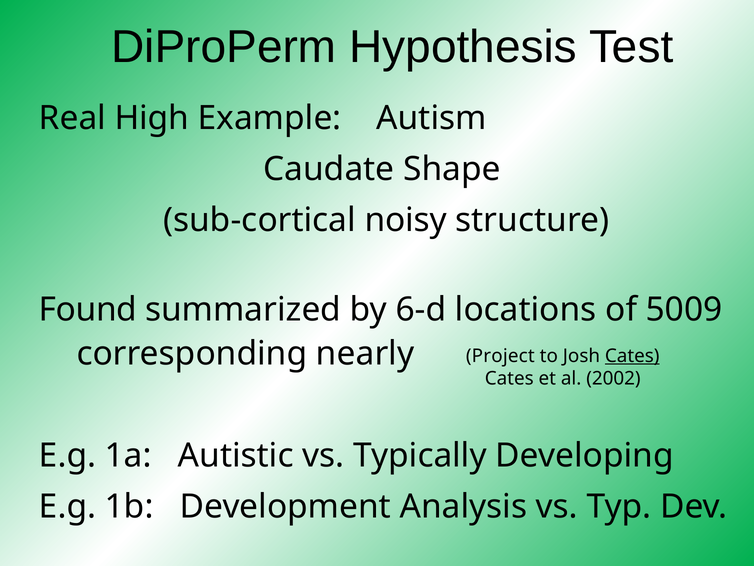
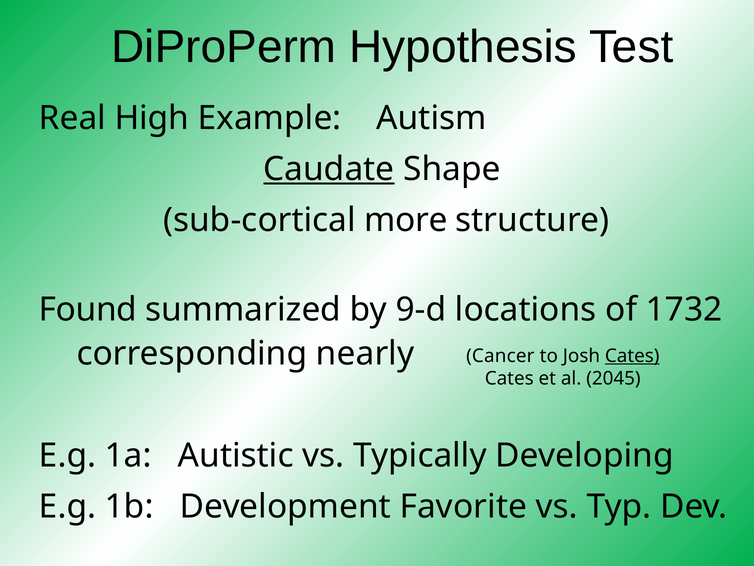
Caudate underline: none -> present
noisy: noisy -> more
6-d: 6-d -> 9-d
5009: 5009 -> 1732
Project: Project -> Cancer
2002: 2002 -> 2045
Analysis: Analysis -> Favorite
